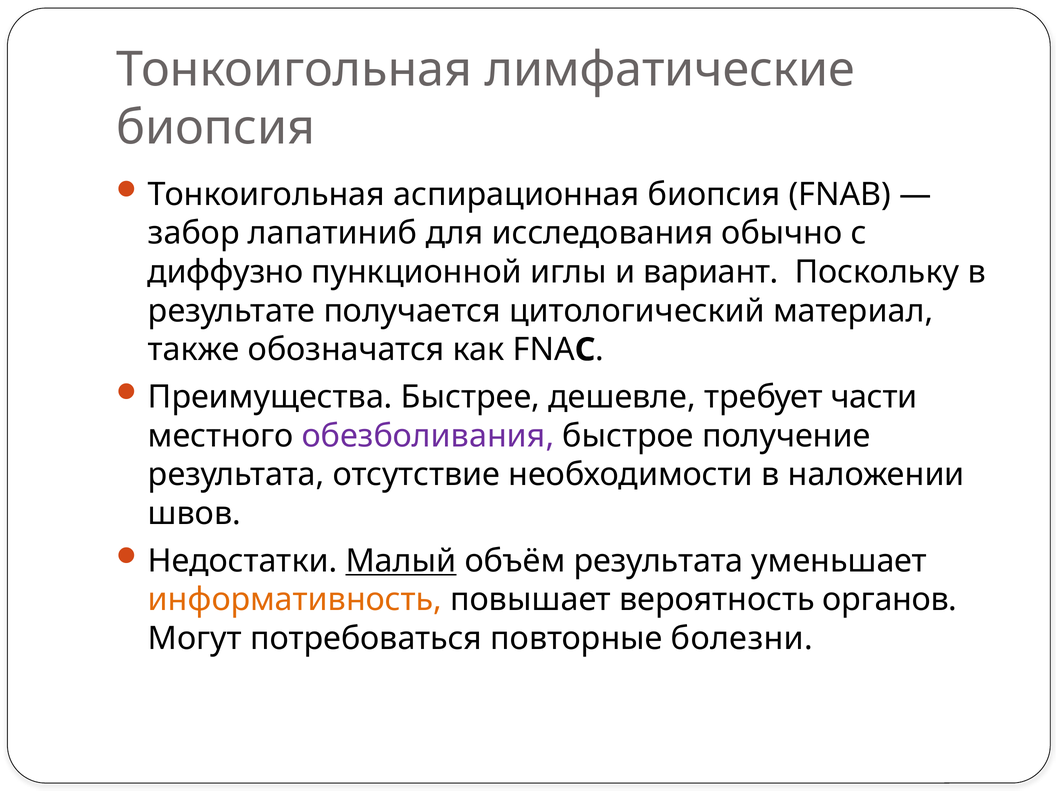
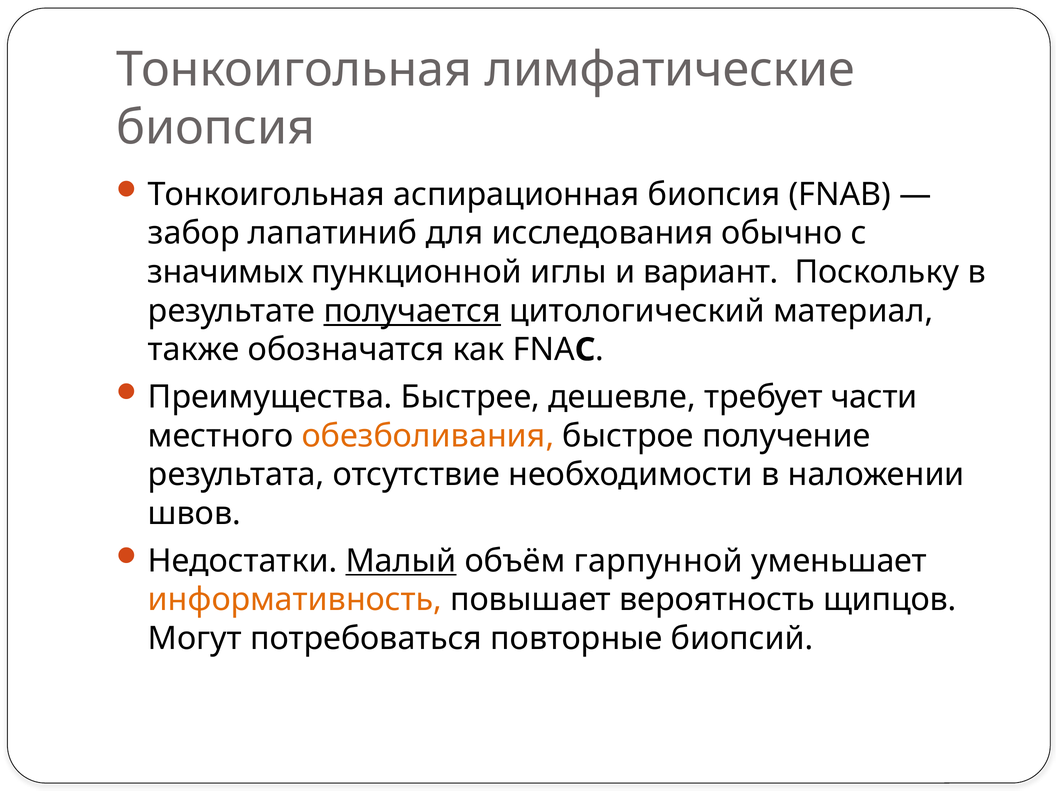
диффузно: диффузно -> значимых
получается underline: none -> present
обезболивания colour: purple -> orange
объём результата: результата -> гарпунной
органов: органов -> щипцов
болезни: болезни -> биопсий
